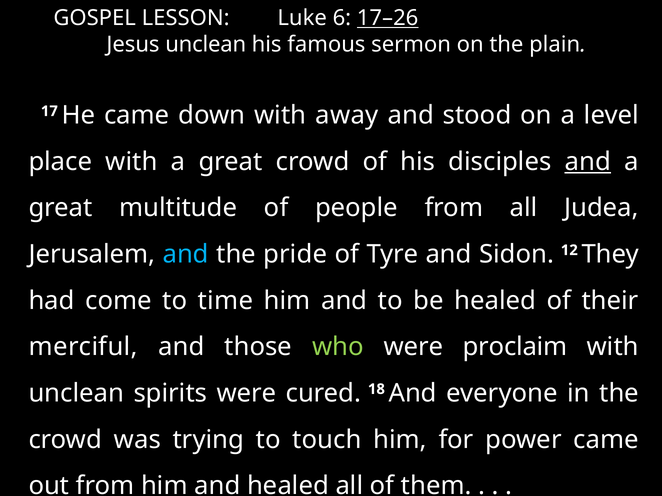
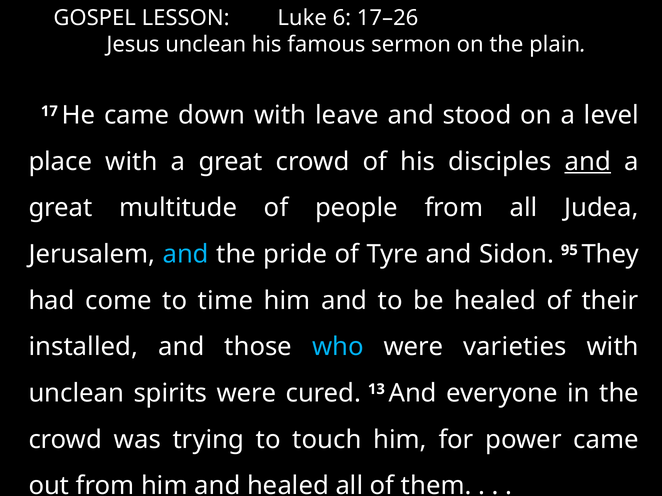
17–26 underline: present -> none
away: away -> leave
12: 12 -> 95
merciful: merciful -> installed
who colour: light green -> light blue
proclaim: proclaim -> varieties
18: 18 -> 13
